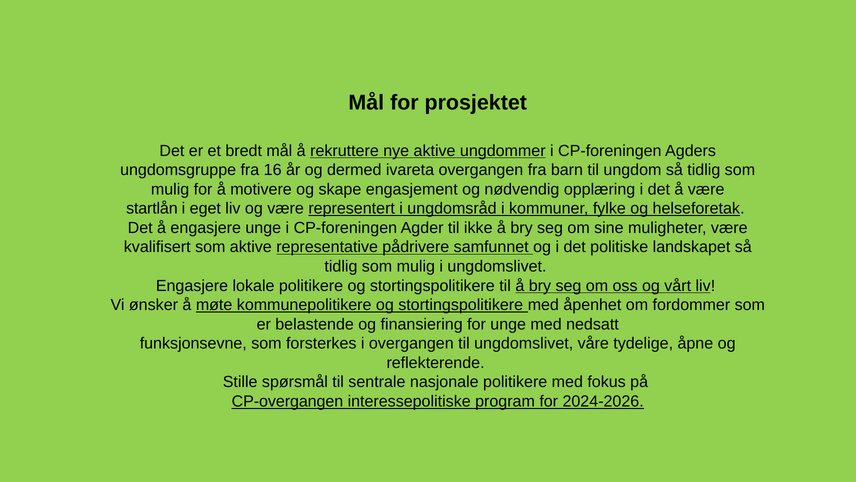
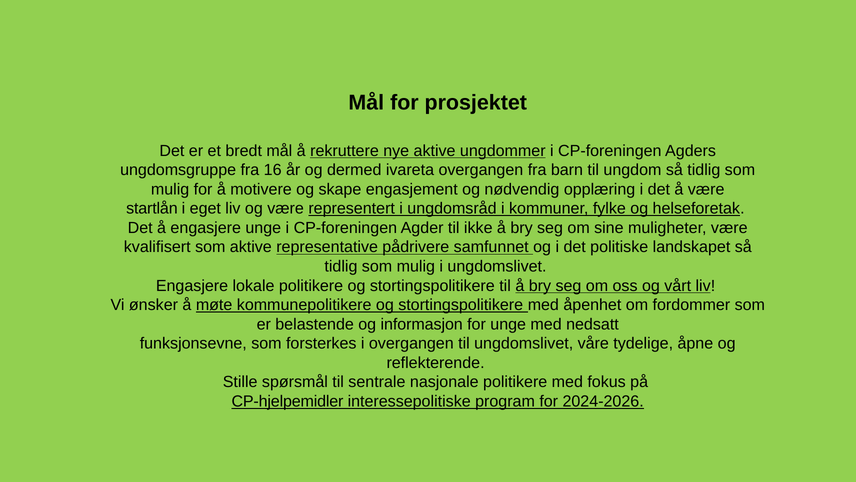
finansiering: finansiering -> informasjon
CP-overgangen: CP-overgangen -> CP-hjelpemidler
